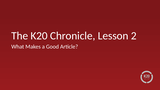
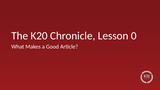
2: 2 -> 0
